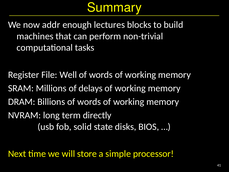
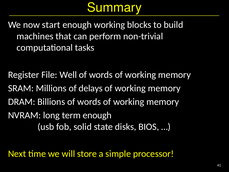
addr: addr -> start
enough lectures: lectures -> working
term directly: directly -> enough
